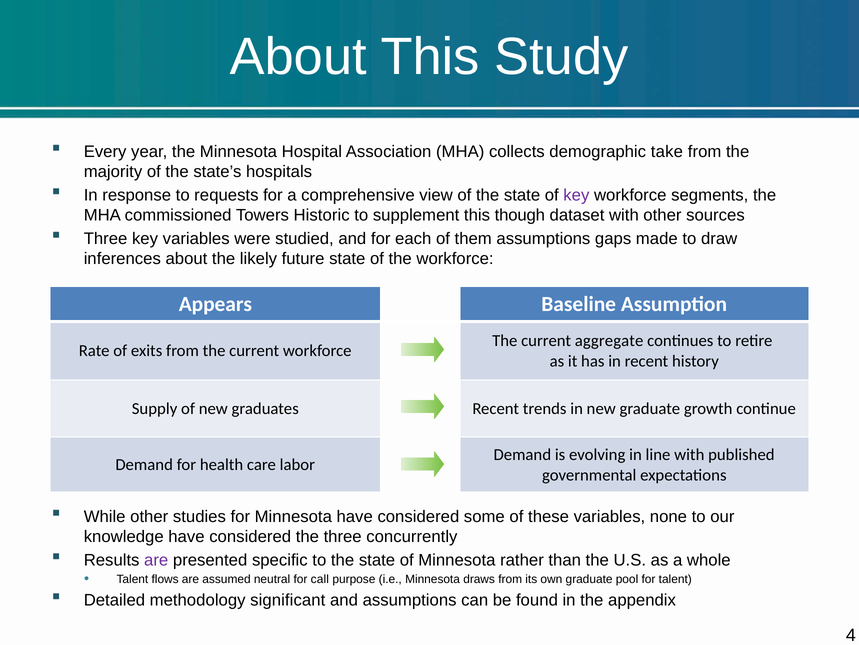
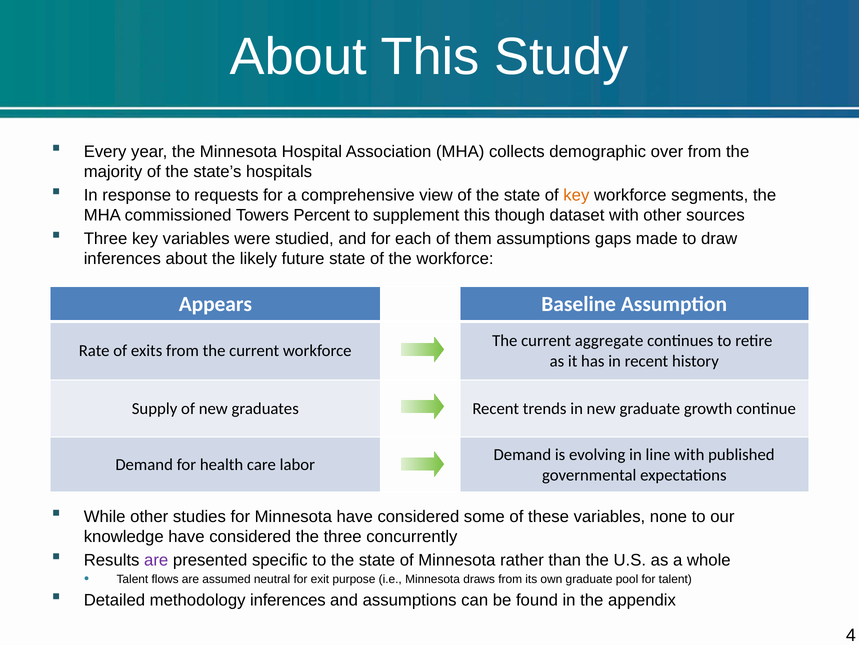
take: take -> over
key at (576, 195) colour: purple -> orange
Historic: Historic -> Percent
call: call -> exit
methodology significant: significant -> inferences
